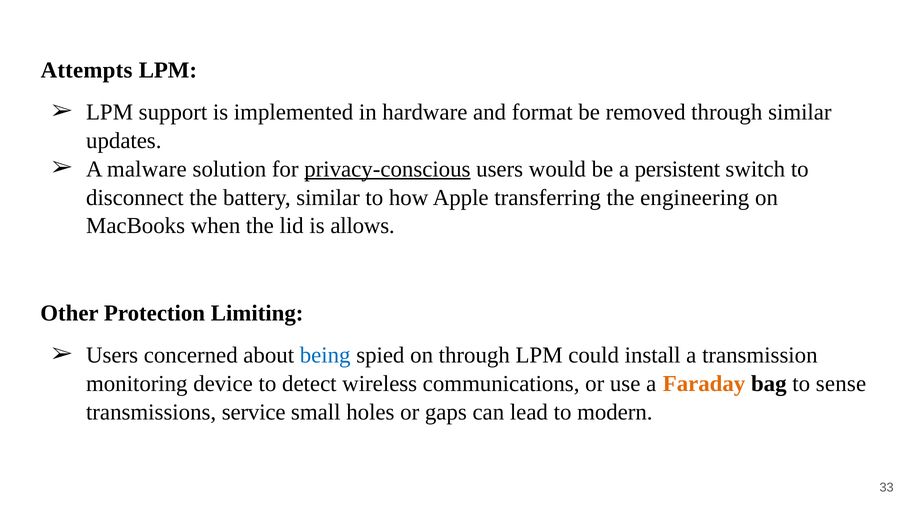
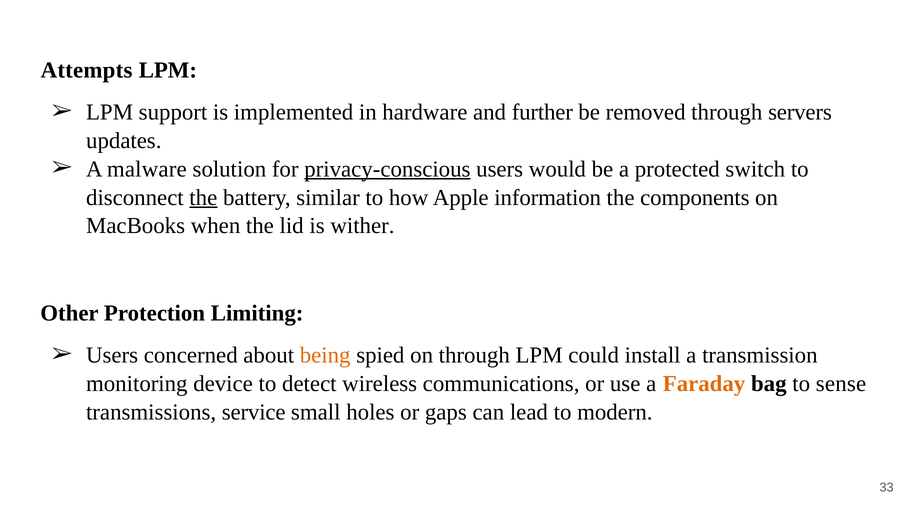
format: format -> further
through similar: similar -> servers
persistent: persistent -> protected
the at (203, 197) underline: none -> present
transferring: transferring -> information
engineering: engineering -> components
allows: allows -> wither
being colour: blue -> orange
